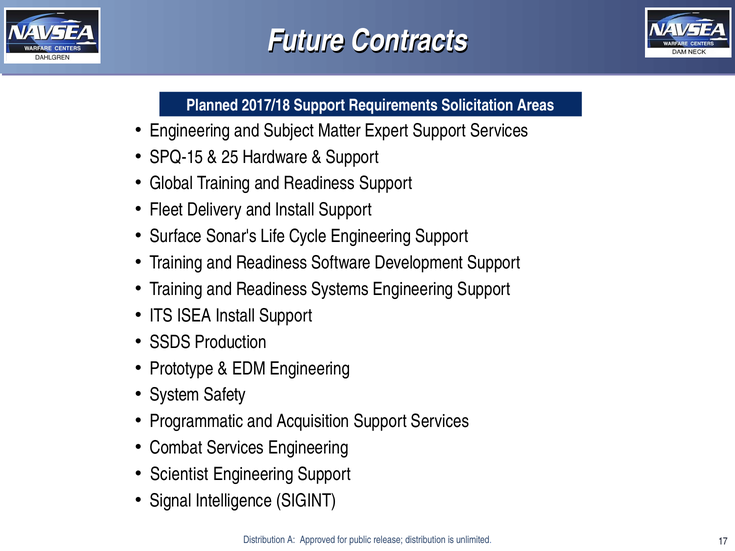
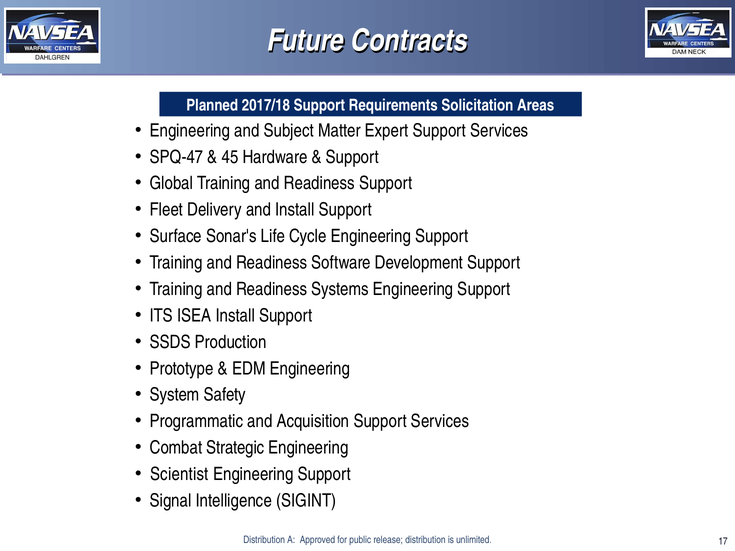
SPQ-15: SPQ-15 -> SPQ-47
25: 25 -> 45
Combat Services: Services -> Strategic
